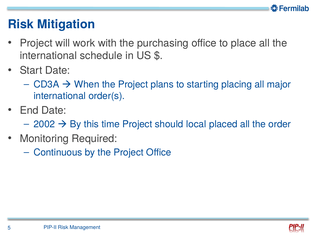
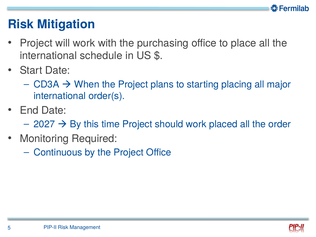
2002: 2002 -> 2027
should local: local -> work
